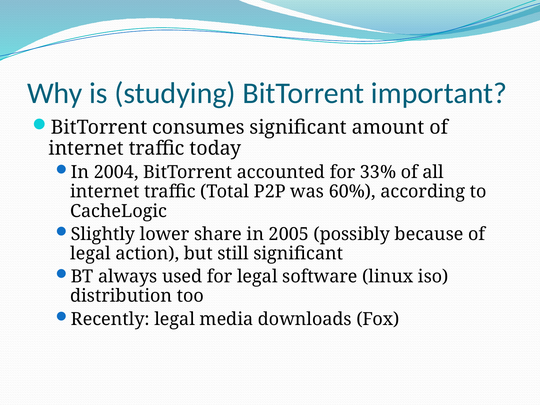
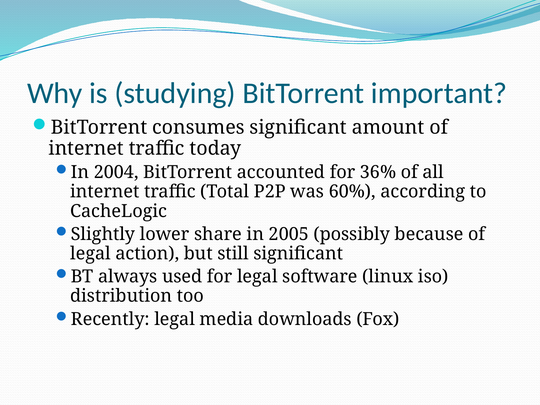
33%: 33% -> 36%
